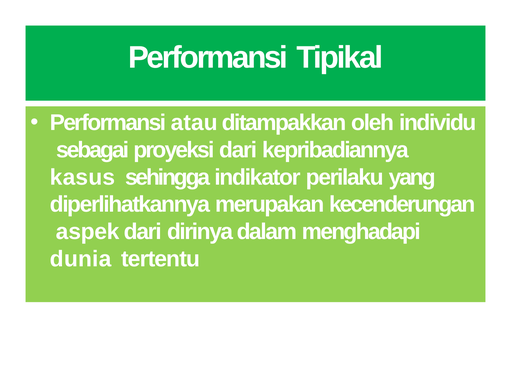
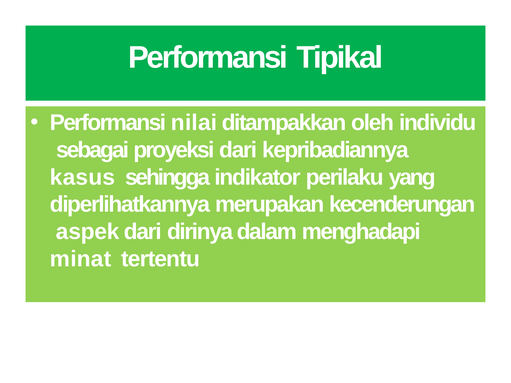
atau: atau -> nilai
dunia: dunia -> minat
